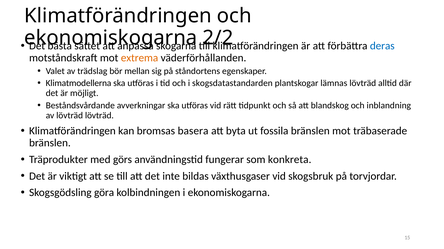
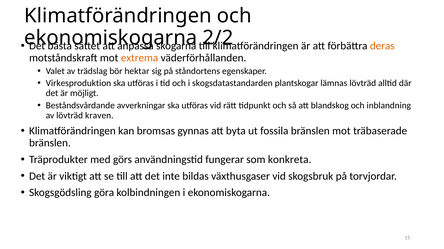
deras colour: blue -> orange
mellan: mellan -> hektar
Klimatmodellerna: Klimatmodellerna -> Virkesproduktion
lövträd lövträd: lövträd -> kraven
basera: basera -> gynnas
